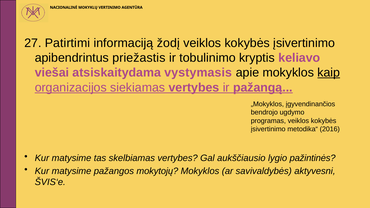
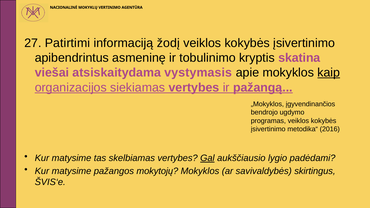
priežastis: priežastis -> asmeninę
keliavo: keliavo -> skatina
Gal underline: none -> present
pažintinės: pažintinės -> padėdami
aktyvesni: aktyvesni -> skirtingus
